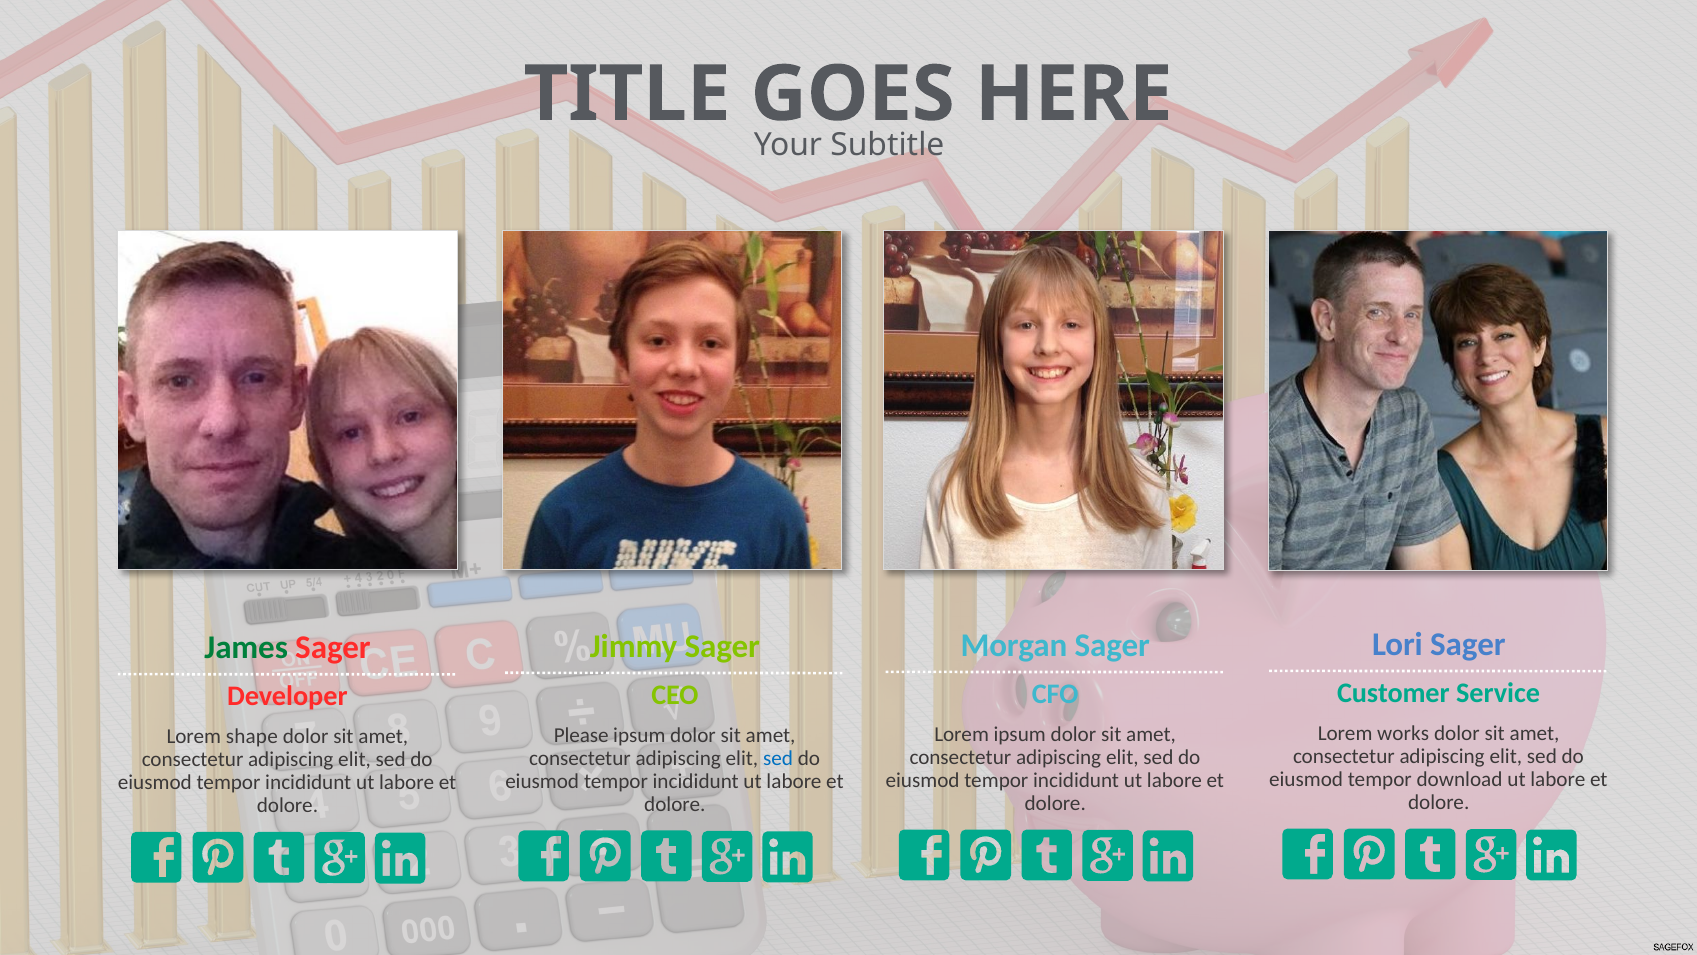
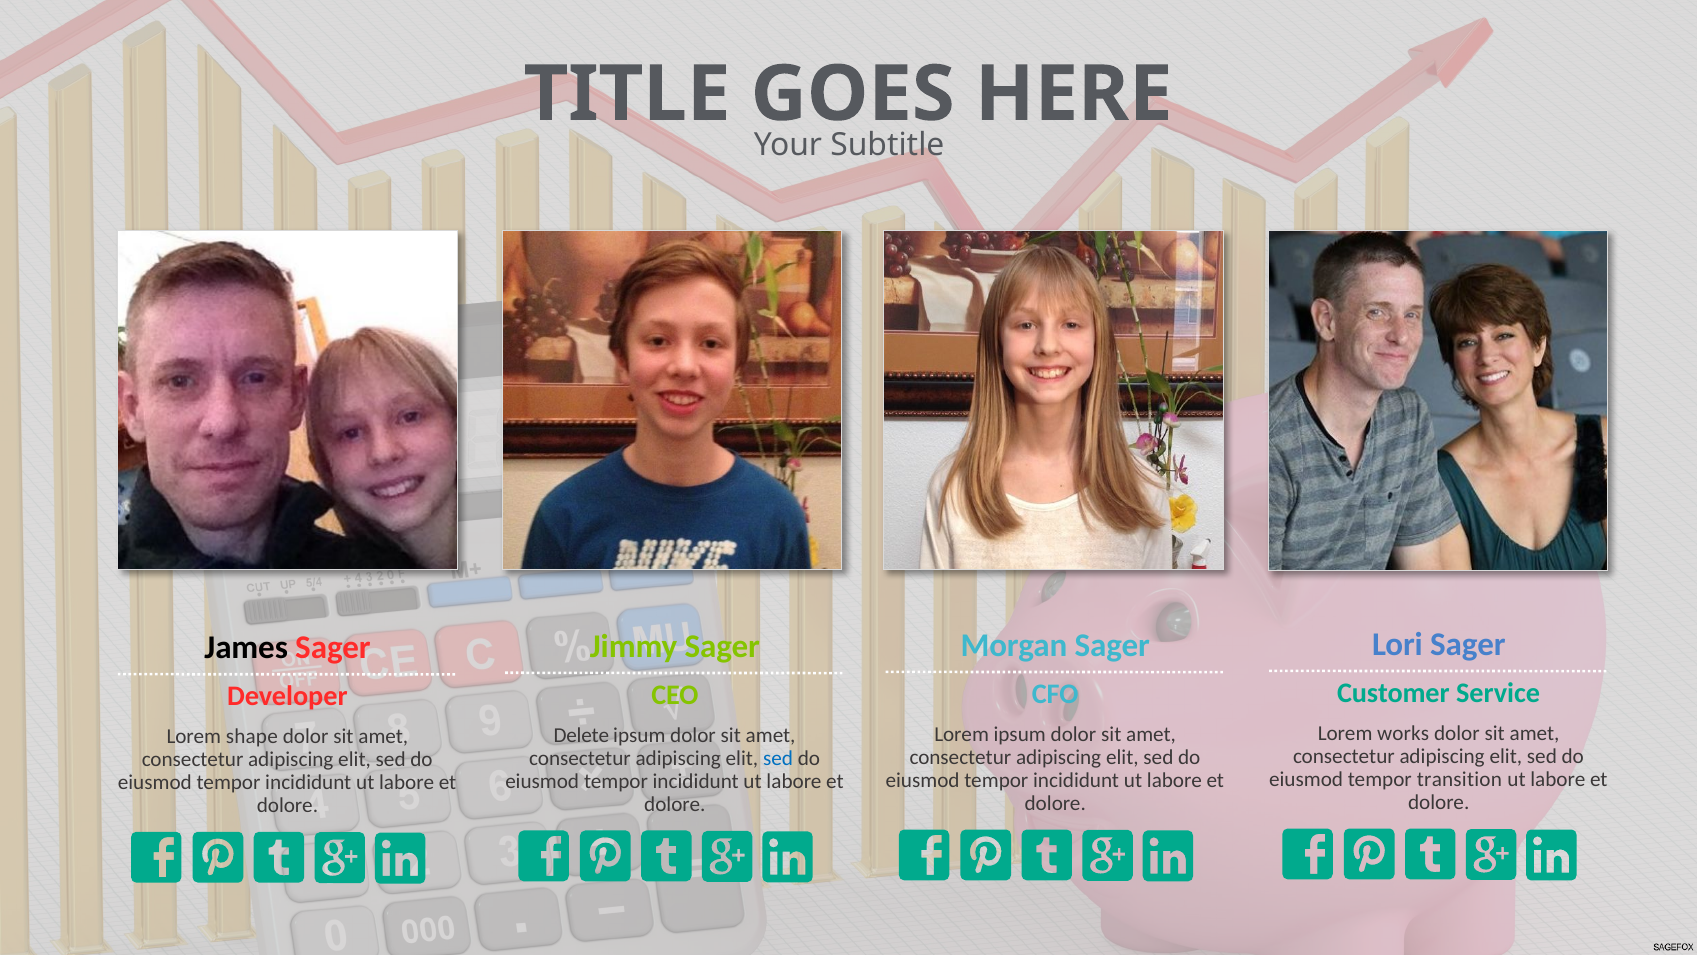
James colour: green -> black
Please: Please -> Delete
download: download -> transition
